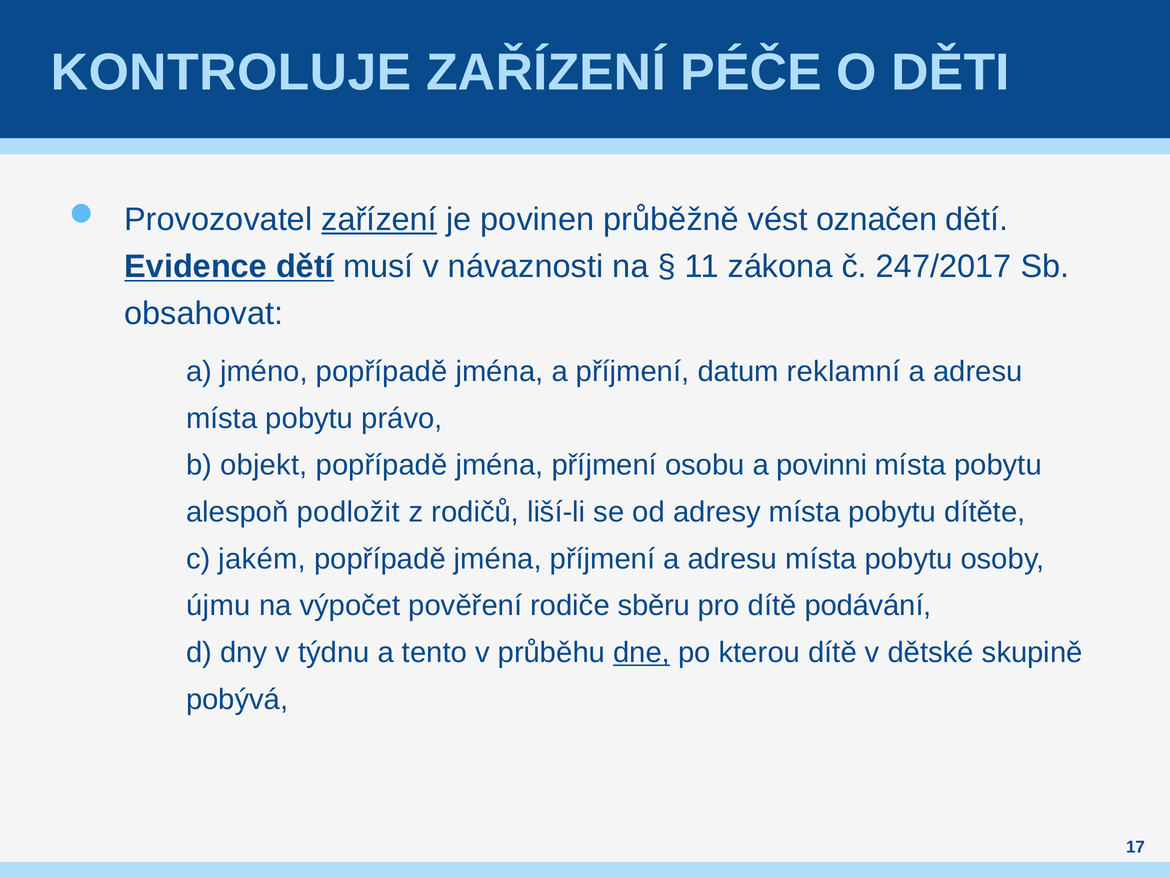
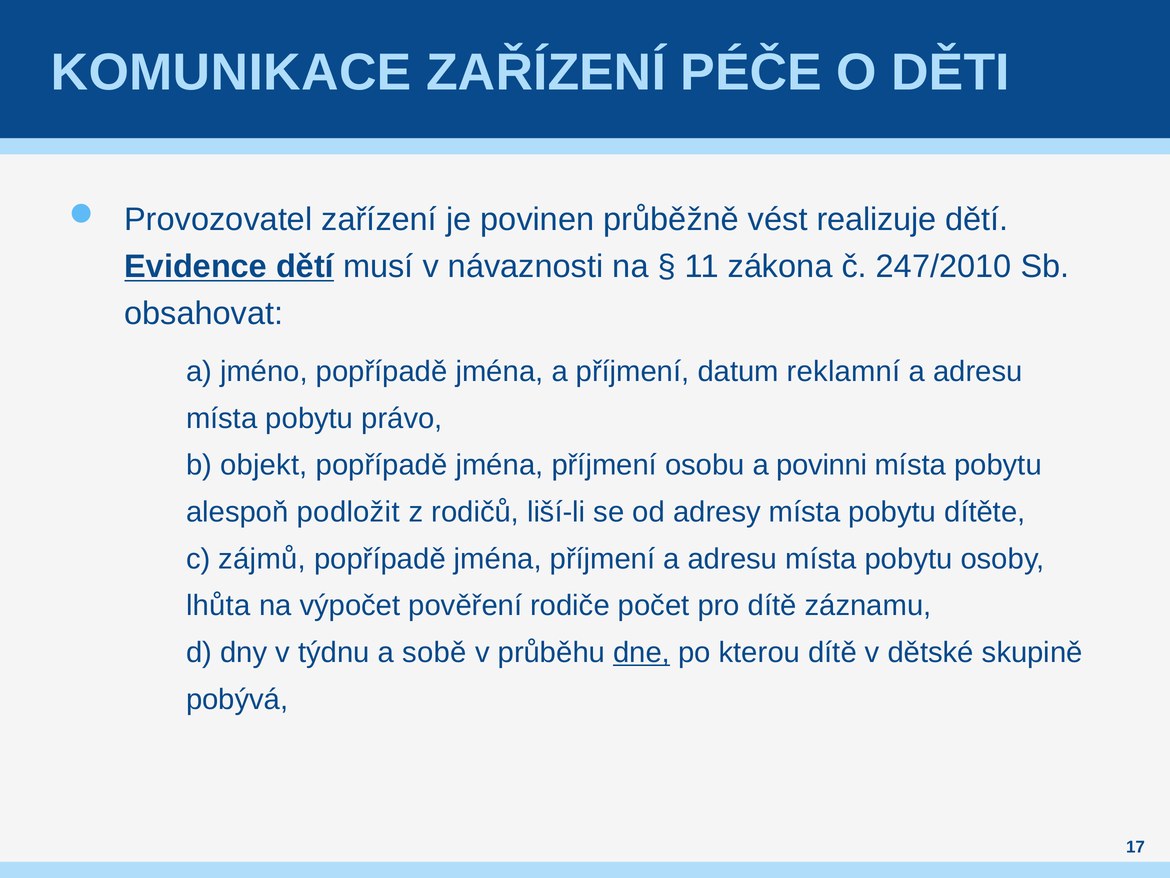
KONTROLUJE: KONTROLUJE -> KOMUNIKACE
zařízení at (379, 220) underline: present -> none
označen: označen -> realizuje
247/2017: 247/2017 -> 247/2010
jakém: jakém -> zájmů
újmu: újmu -> lhůta
sběru: sběru -> počet
podávání: podávání -> záznamu
tento: tento -> sobě
